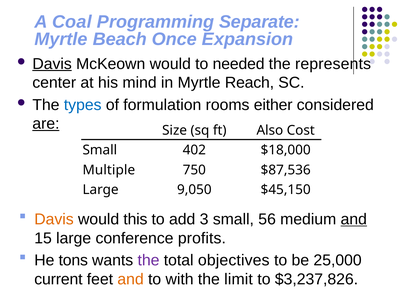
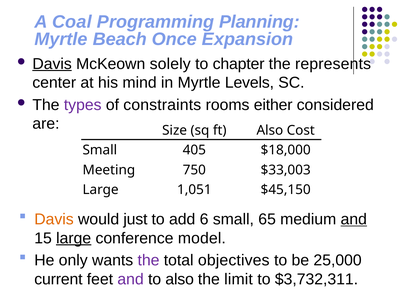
Separate: Separate -> Planning
McKeown would: would -> solely
needed: needed -> chapter
Reach: Reach -> Levels
types colour: blue -> purple
formulation: formulation -> constraints
are underline: present -> none
402: 402 -> 405
Multiple: Multiple -> Meeting
$87,536: $87,536 -> $33,003
9,050: 9,050 -> 1,051
this: this -> just
3: 3 -> 6
56: 56 -> 65
large at (74, 239) underline: none -> present
profits: profits -> model
tons: tons -> only
and at (131, 280) colour: orange -> purple
to with: with -> also
$3,237,826: $3,237,826 -> $3,732,311
